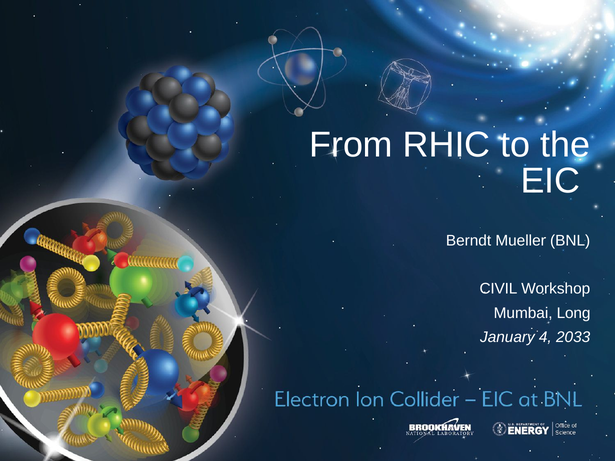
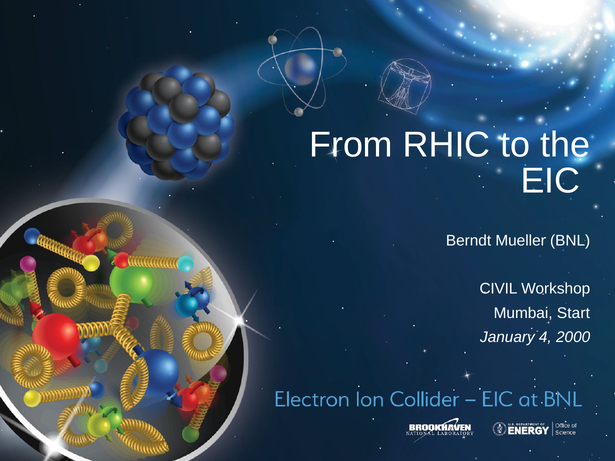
Long: Long -> Start
2033: 2033 -> 2000
